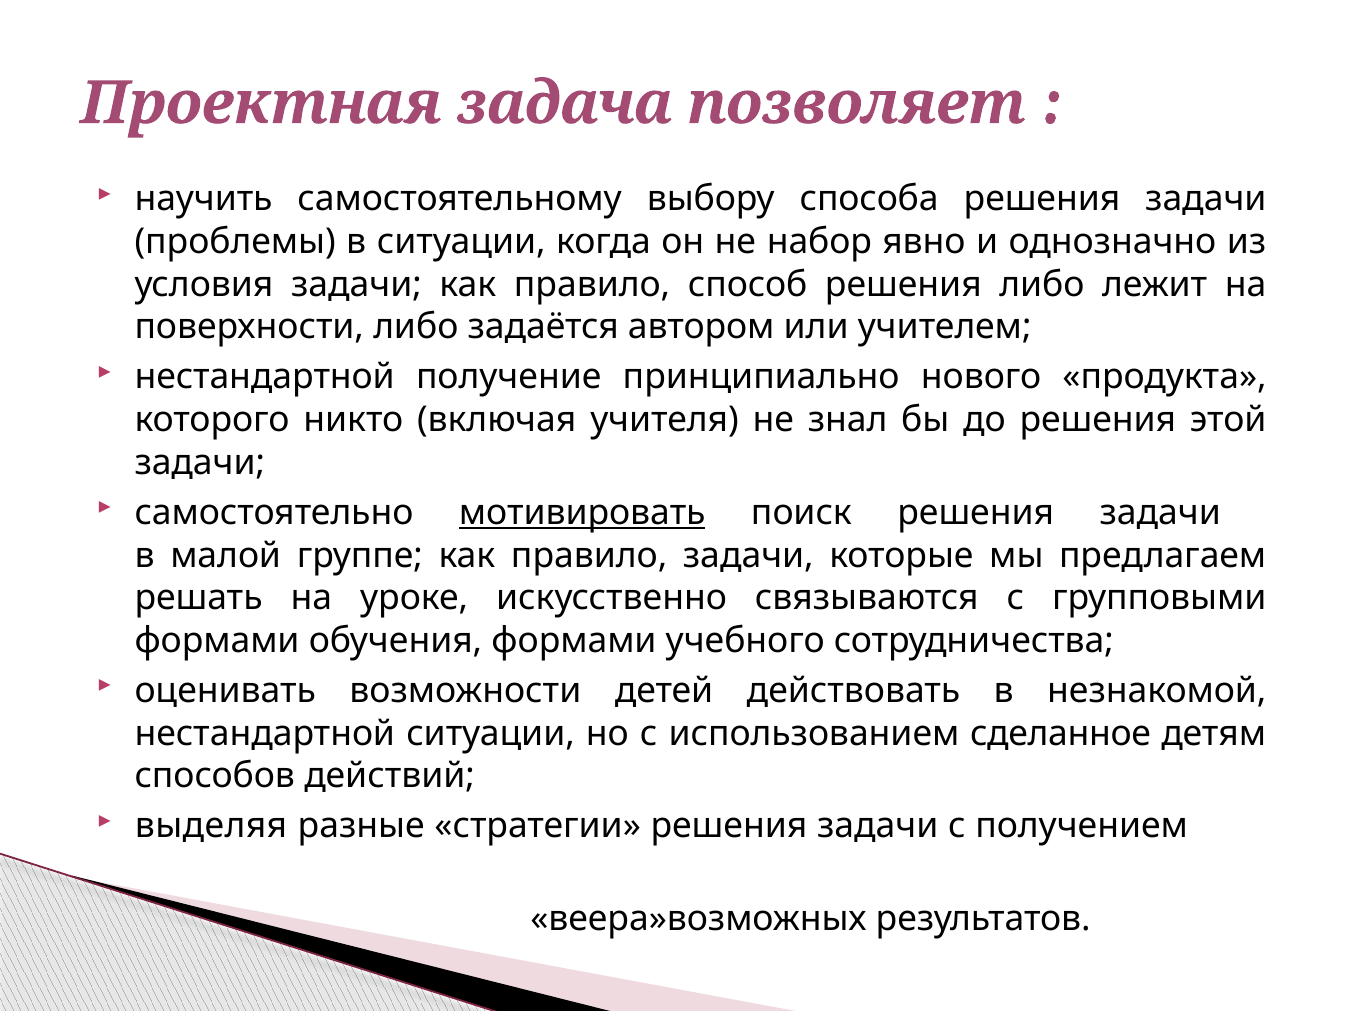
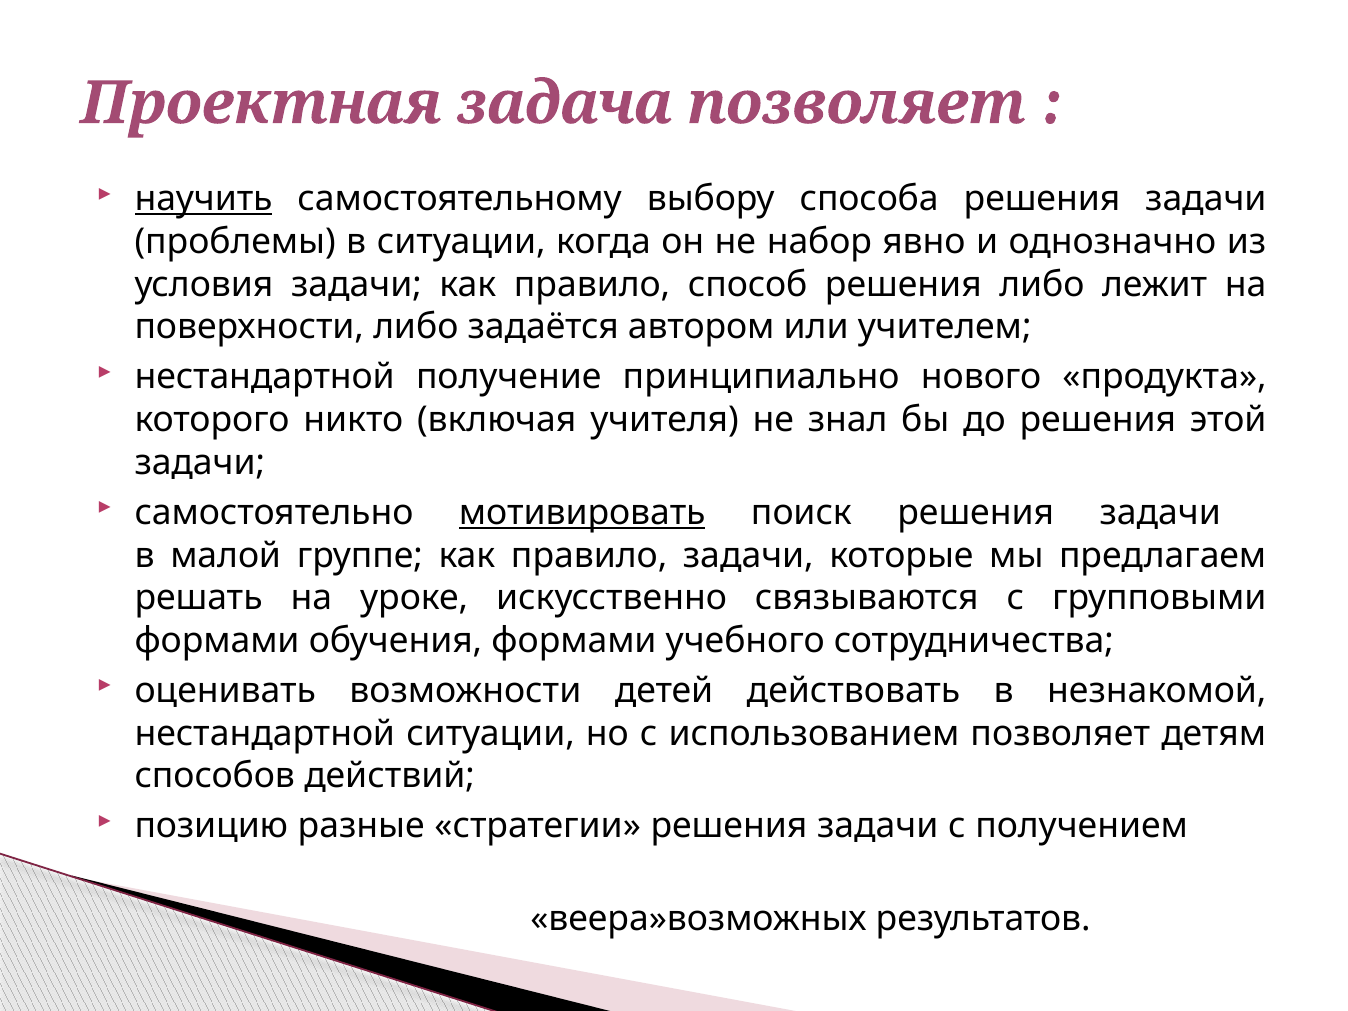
научить underline: none -> present
использованием сделанное: сделанное -> позволяет
выделяя: выделяя -> позицию
